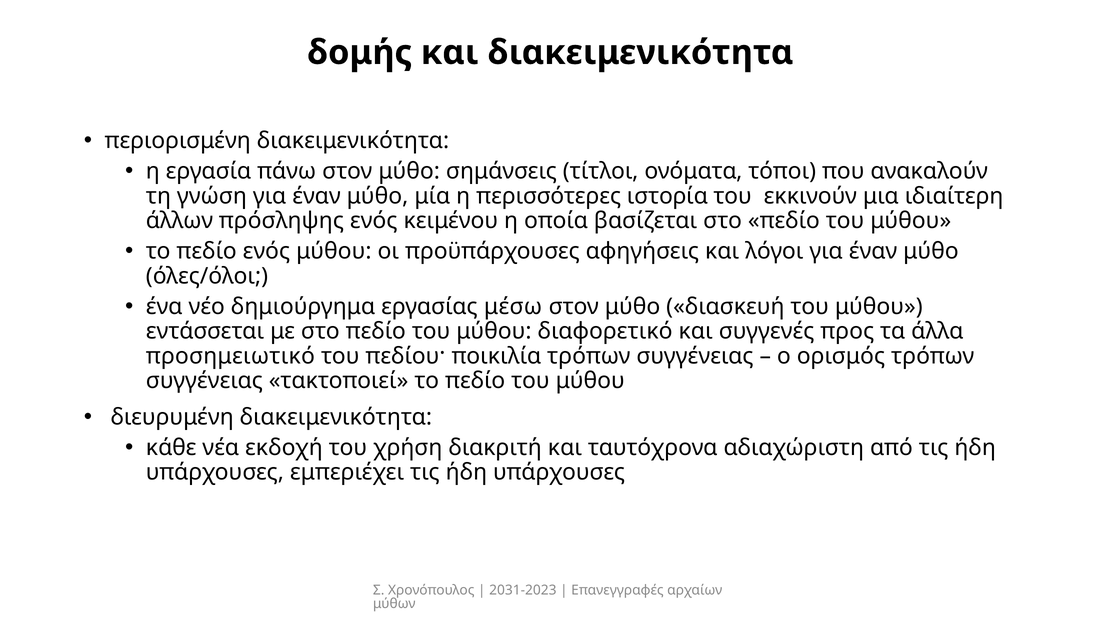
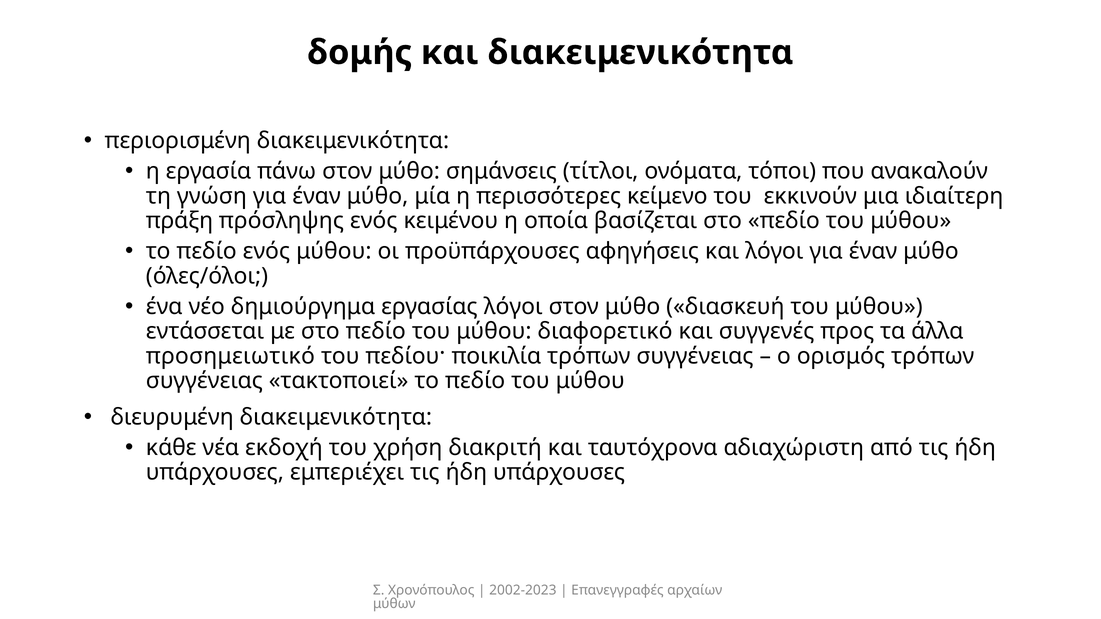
ιστορία: ιστορία -> κείμενο
άλλων: άλλων -> πράξη
εργασίας μέσω: μέσω -> λόγοι
2031-2023: 2031-2023 -> 2002-2023
